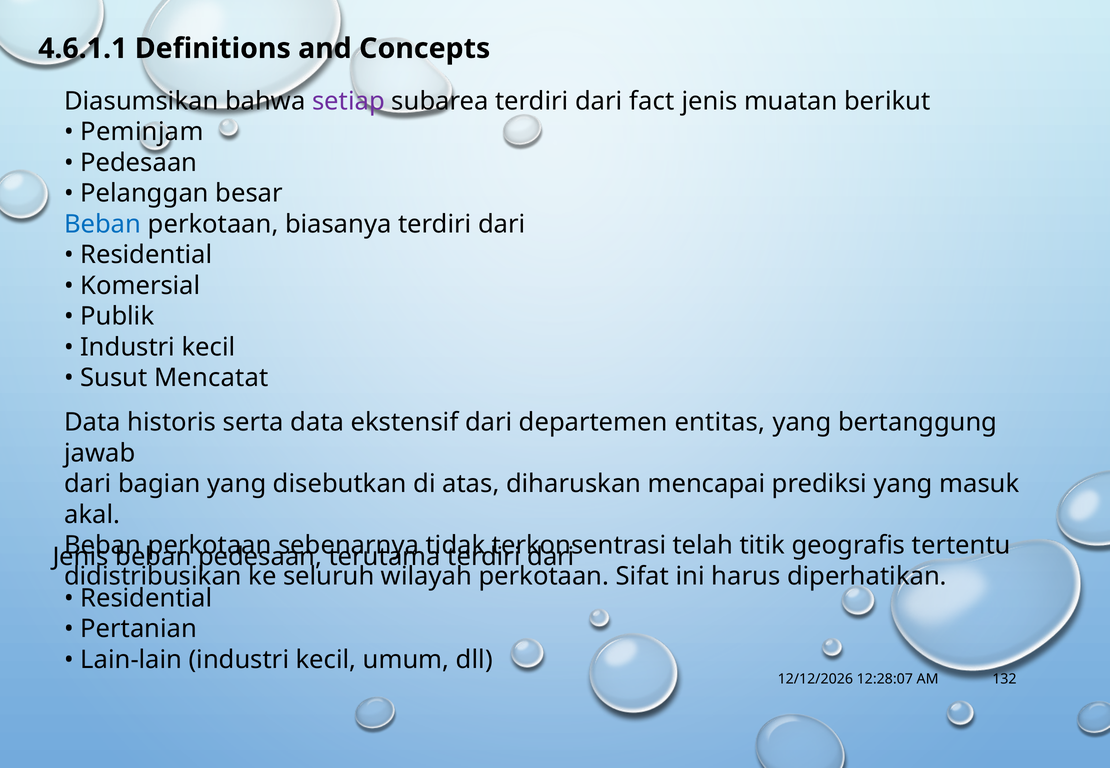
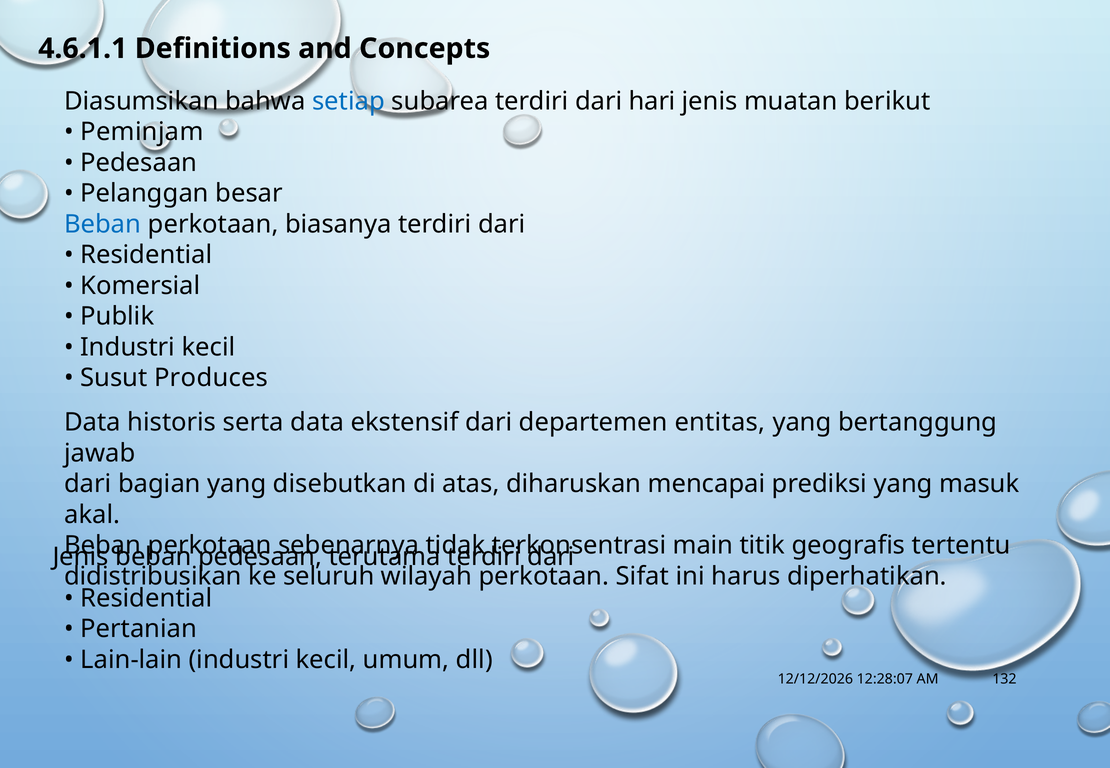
setiap colour: purple -> blue
fact: fact -> hari
Mencatat: Mencatat -> Produces
telah: telah -> main
